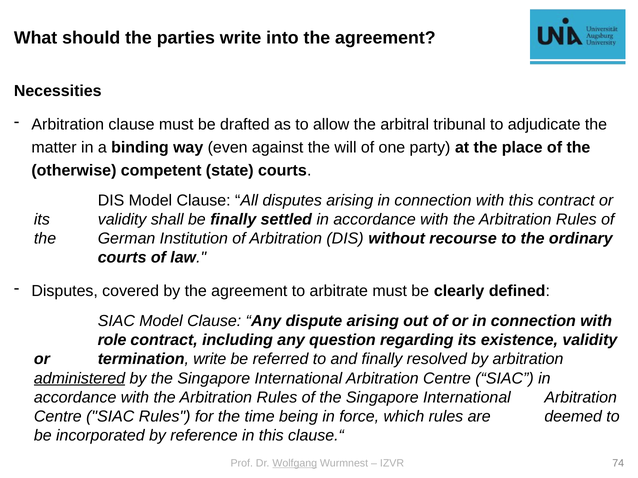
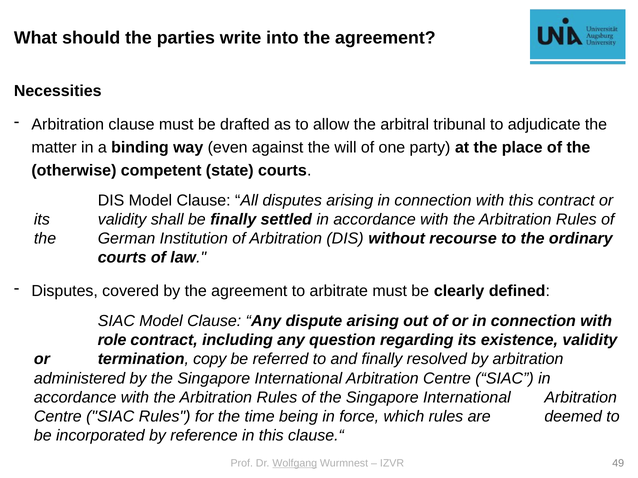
termination write: write -> copy
administered underline: present -> none
74: 74 -> 49
